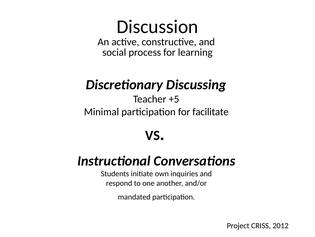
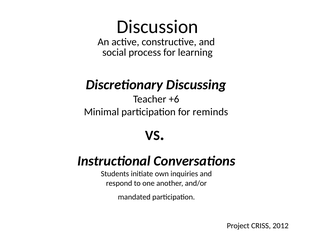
+5: +5 -> +6
facilitate: facilitate -> reminds
